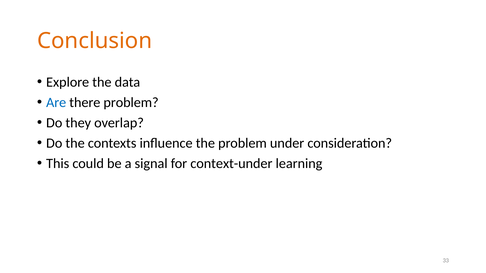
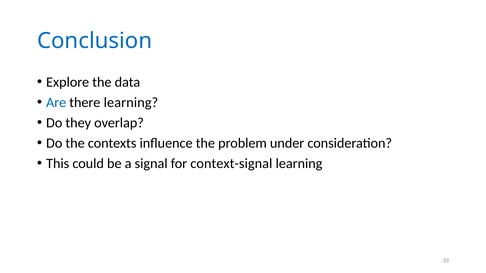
Conclusion colour: orange -> blue
there problem: problem -> learning
context-under: context-under -> context-signal
